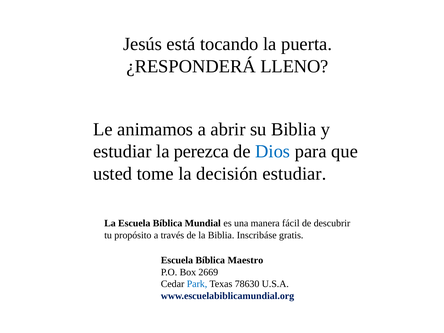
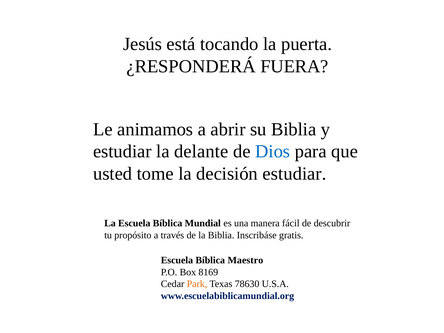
LLENO: LLENO -> FUERA
perezca: perezca -> delante
2669: 2669 -> 8169
Park colour: blue -> orange
